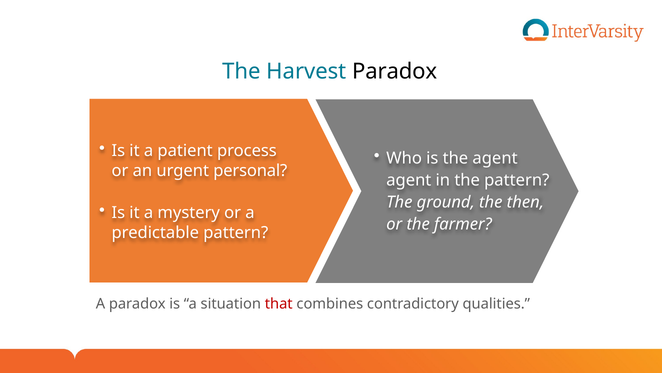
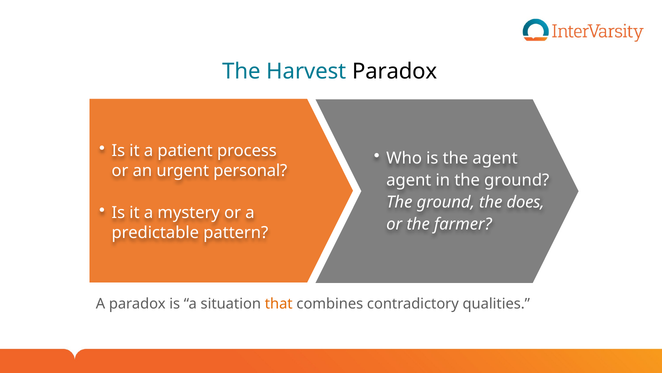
in the pattern: pattern -> ground
then: then -> does
that colour: red -> orange
